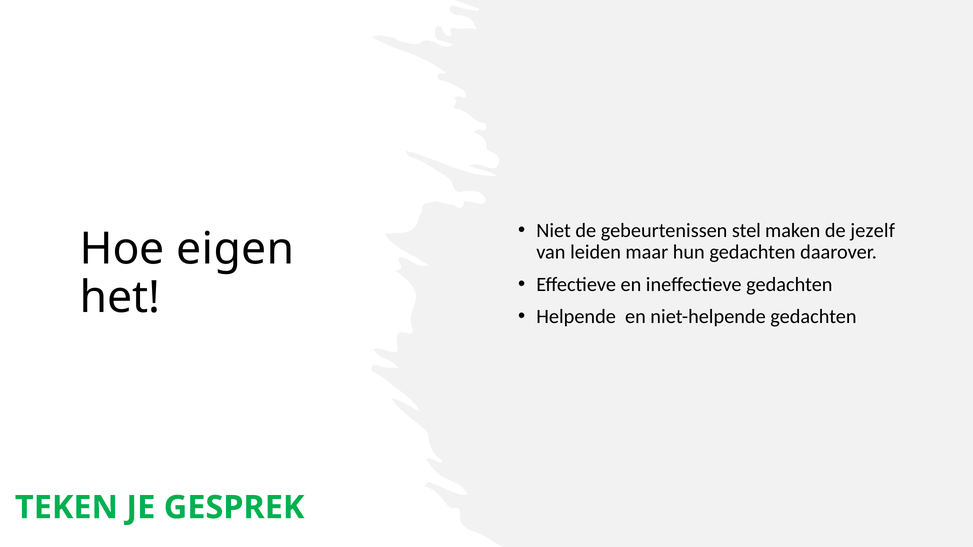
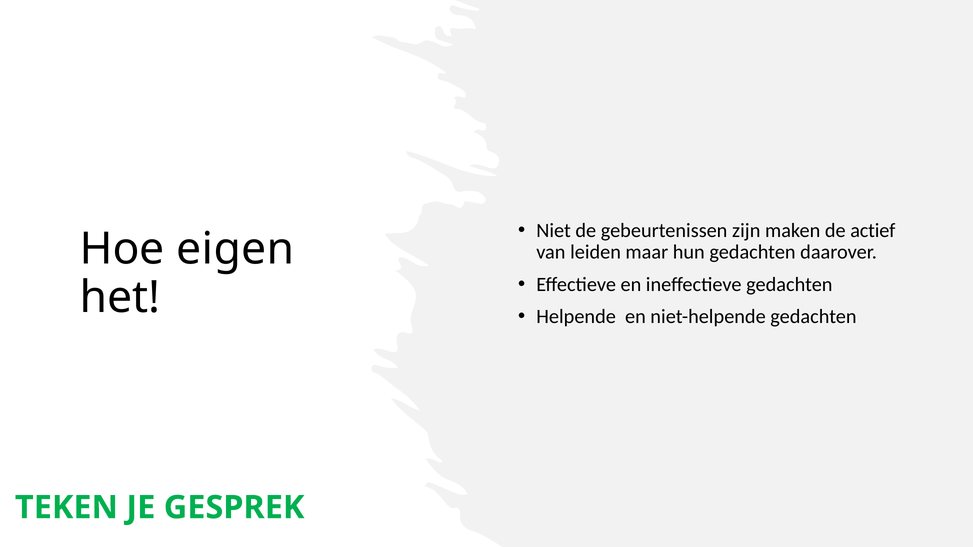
stel: stel -> zijn
jezelf: jezelf -> actief
